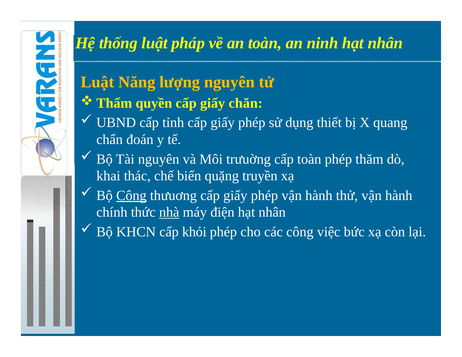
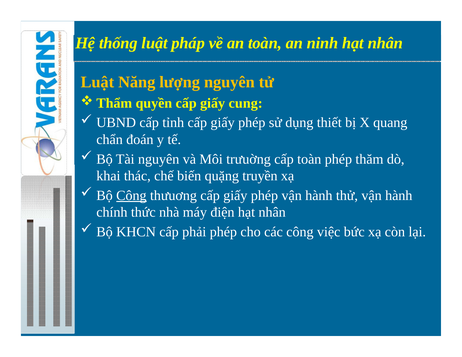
chăn: chăn -> cung
nhà underline: present -> none
khỏi: khỏi -> phải
